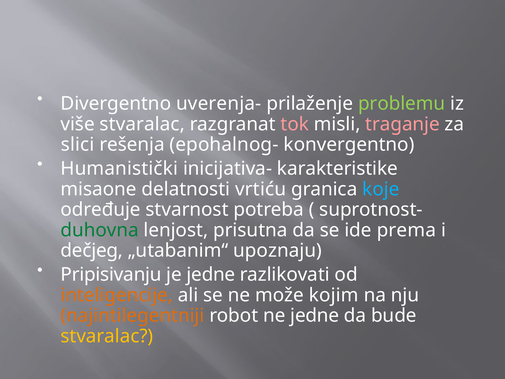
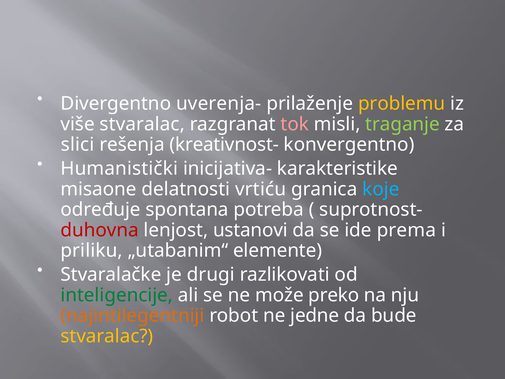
problemu colour: light green -> yellow
traganje colour: pink -> light green
epohalnog-: epohalnog- -> kreativnost-
stvarnost: stvarnost -> spontana
duhovna colour: green -> red
prisutna: prisutna -> ustanovi
dečjeg: dečjeg -> priliku
upoznaju: upoznaju -> elemente
Pripisivanju: Pripisivanju -> Stvaralačke
je jedne: jedne -> drugi
inteligencije colour: orange -> green
kojim: kojim -> preko
